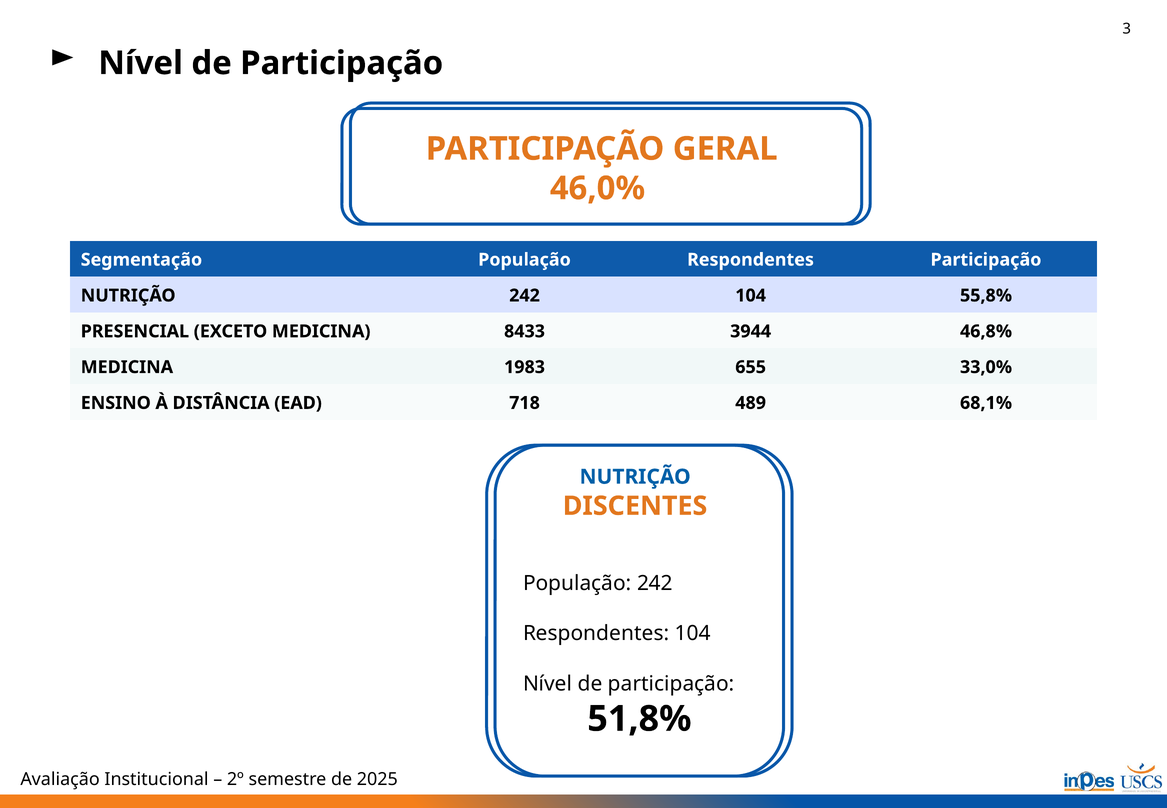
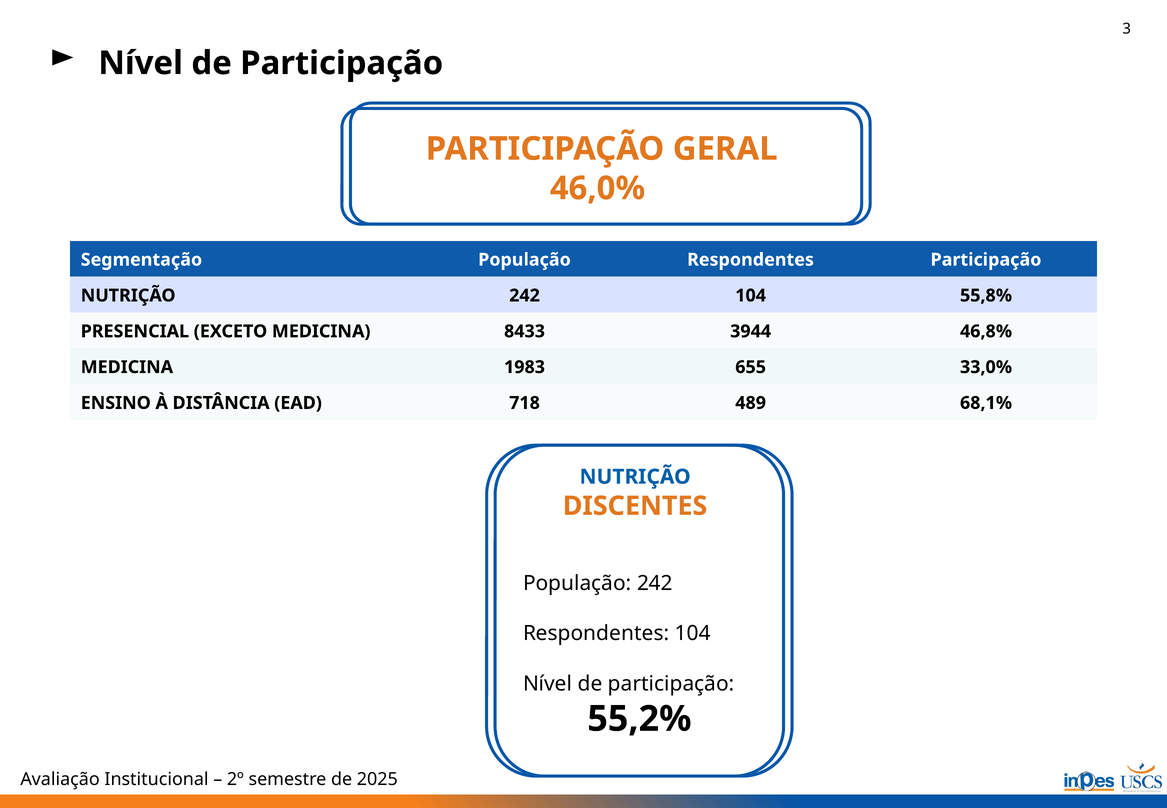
51,8%: 51,8% -> 55,2%
